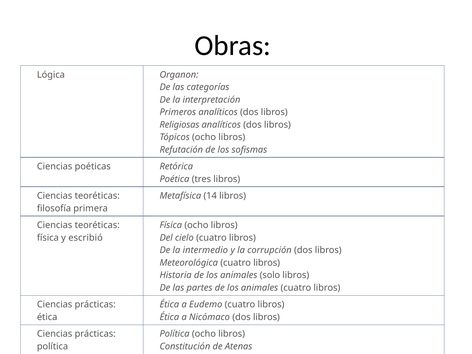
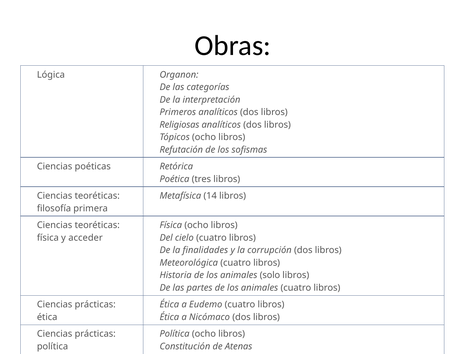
escribió: escribió -> acceder
intermedio: intermedio -> finalidades
